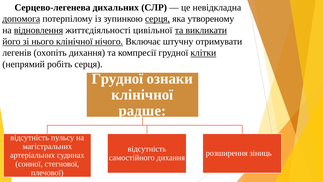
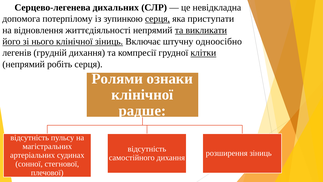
допомога underline: present -> none
утвореному: утвореному -> приступати
відновлення underline: present -> none
життєдіяльності цивільної: цивільної -> непрямий
клінічної нічого: нічого -> зіниць
отримувати: отримувати -> одноосібно
охопіть: охопіть -> грудній
Грудної at (117, 79): Грудної -> Ролями
